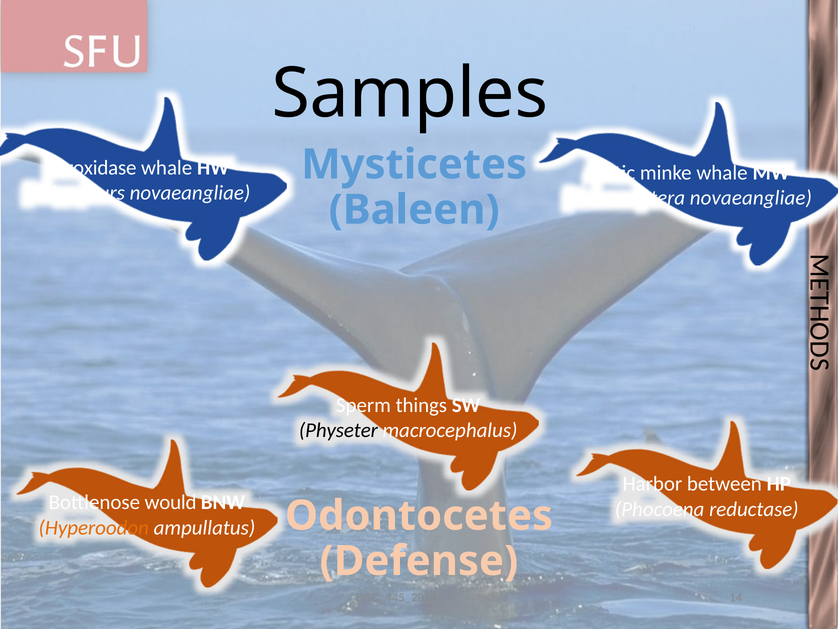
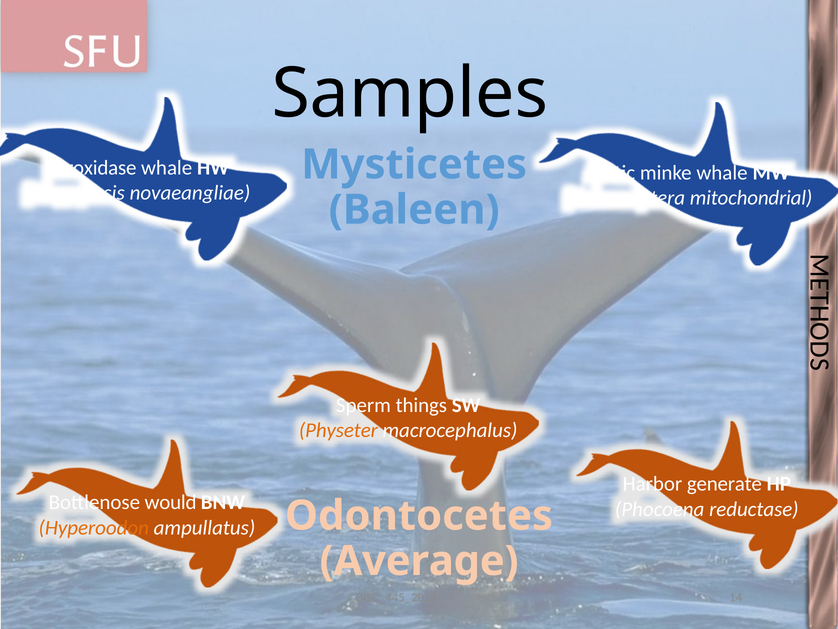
Behaviours: Behaviours -> Hypothesis
Balaenoptera novaeangliae: novaeangliae -> mitochondrial
Physeter colour: black -> orange
between: between -> generate
Defense: Defense -> Average
